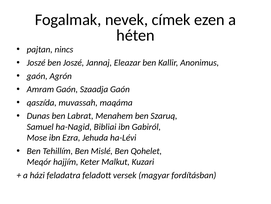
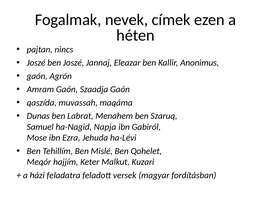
Bibliai: Bibliai -> Napja
